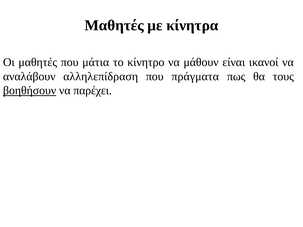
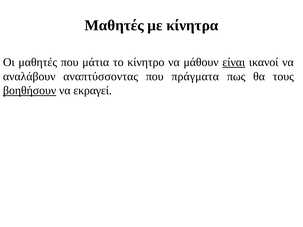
είναι underline: none -> present
αλληλεπίδραση: αλληλεπίδραση -> αναπτύσσοντας
παρέχει: παρέχει -> εκραγεί
